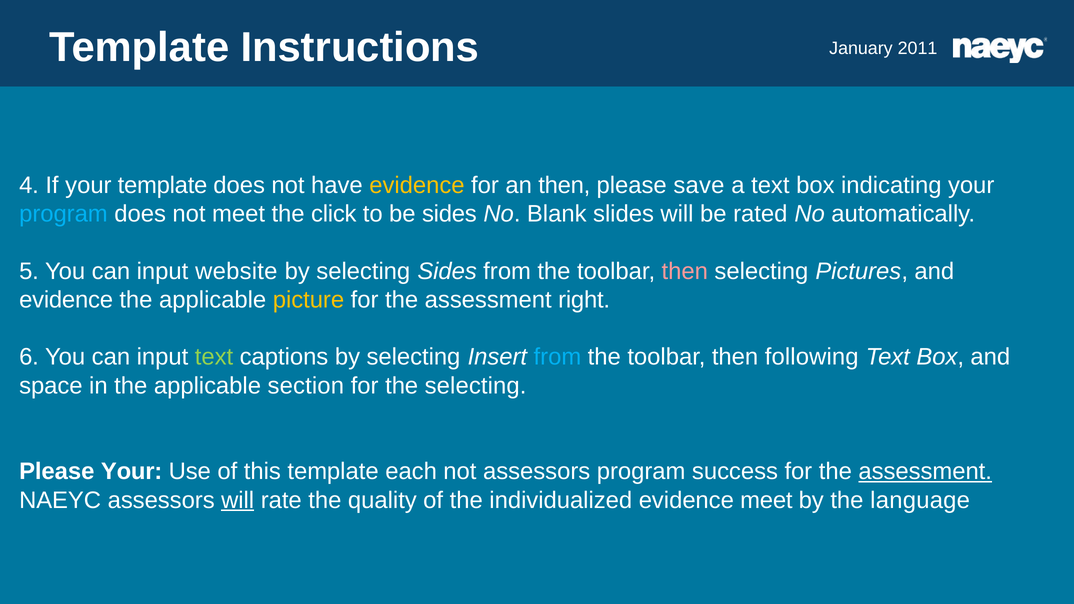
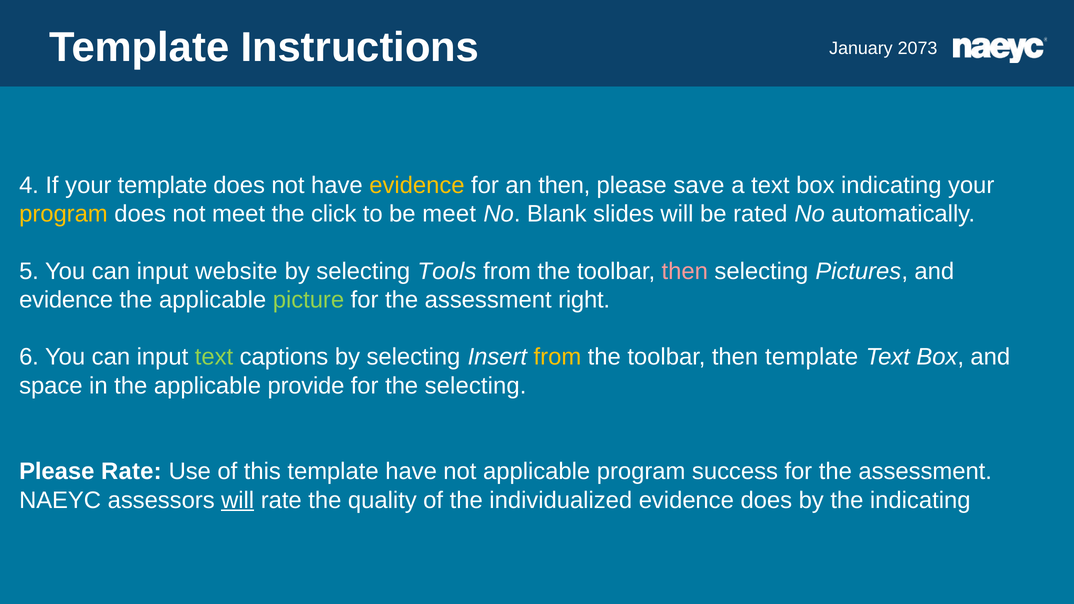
2011: 2011 -> 2073
program at (63, 214) colour: light blue -> yellow
be sides: sides -> meet
selecting Sides: Sides -> Tools
picture colour: yellow -> light green
from at (557, 357) colour: light blue -> yellow
then following: following -> template
section: section -> provide
Please Your: Your -> Rate
template each: each -> have
not assessors: assessors -> applicable
assessment at (925, 472) underline: present -> none
evidence meet: meet -> does
the language: language -> indicating
